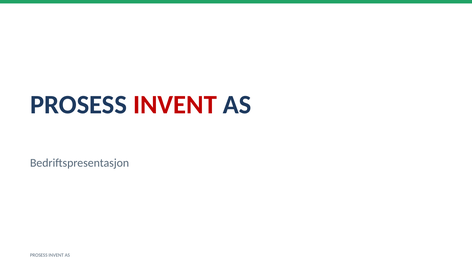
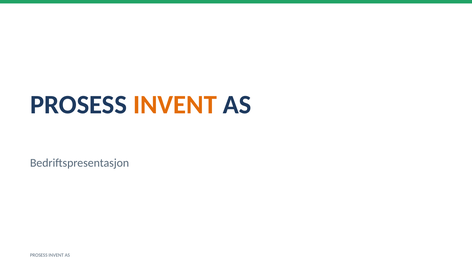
INVENT at (175, 105) colour: red -> orange
